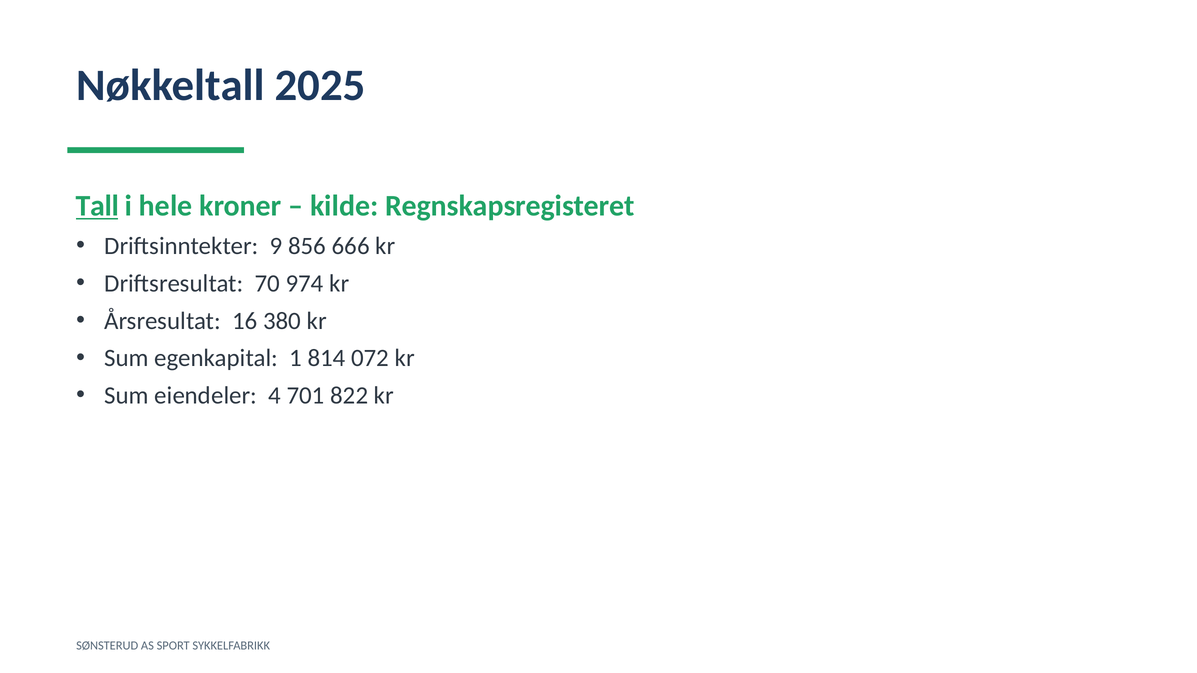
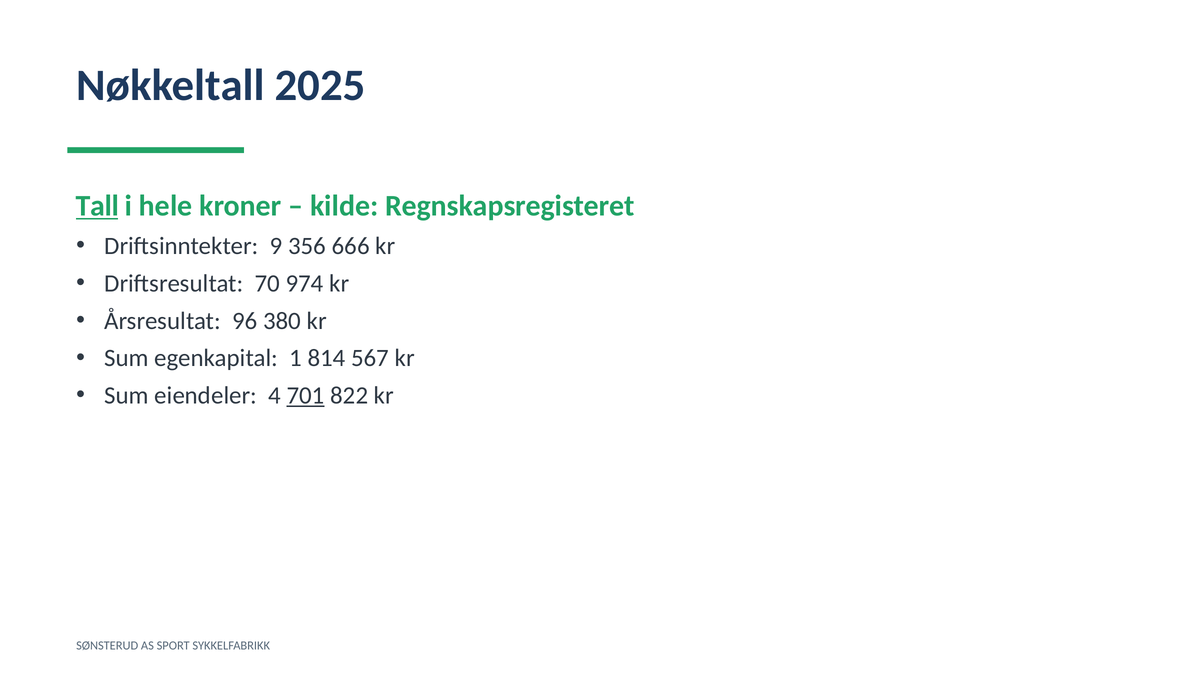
856: 856 -> 356
16: 16 -> 96
072: 072 -> 567
701 underline: none -> present
